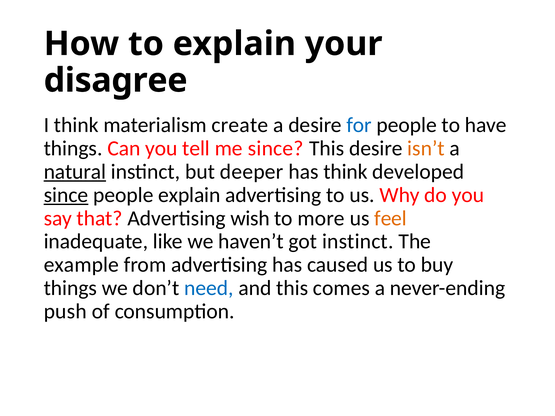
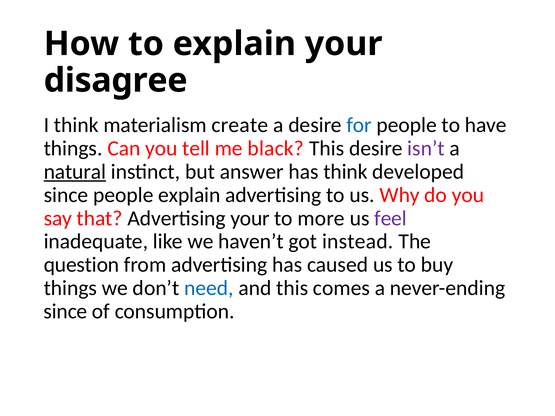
me since: since -> black
isn’t colour: orange -> purple
deeper: deeper -> answer
since at (66, 195) underline: present -> none
Advertising wish: wish -> your
feel colour: orange -> purple
got instinct: instinct -> instead
example: example -> question
push at (65, 312): push -> since
